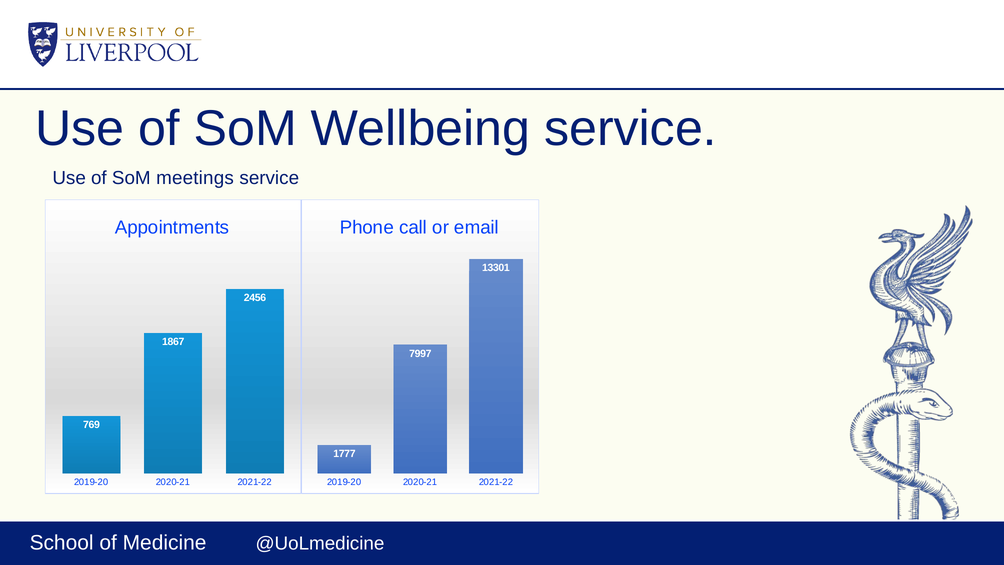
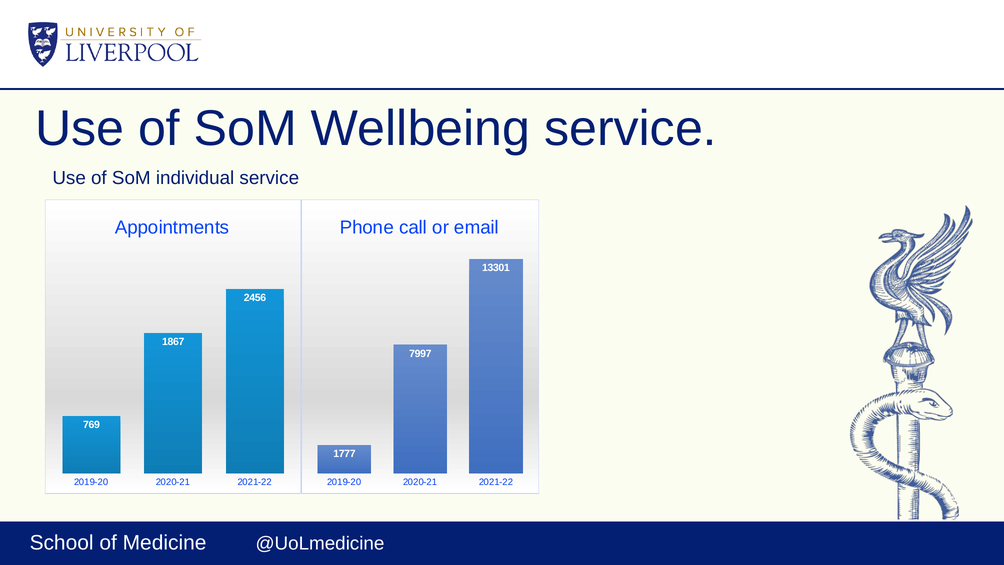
meetings: meetings -> individual
